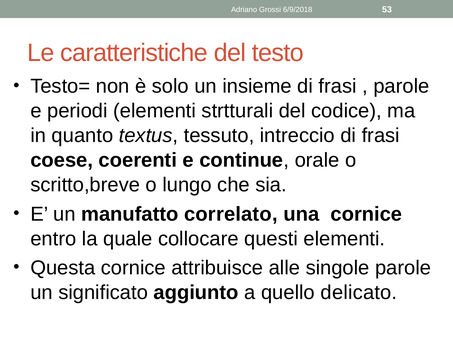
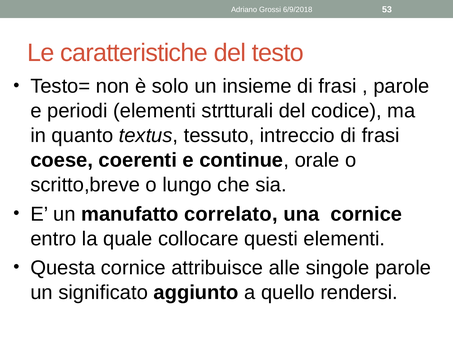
delicato: delicato -> rendersi
